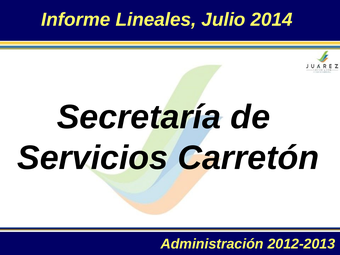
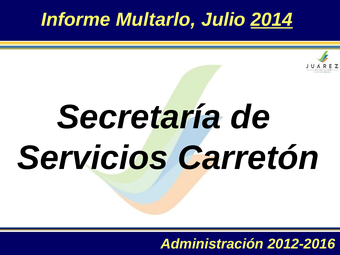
Lineales: Lineales -> Multarlo
2014 underline: none -> present
2012-2013: 2012-2013 -> 2012-2016
